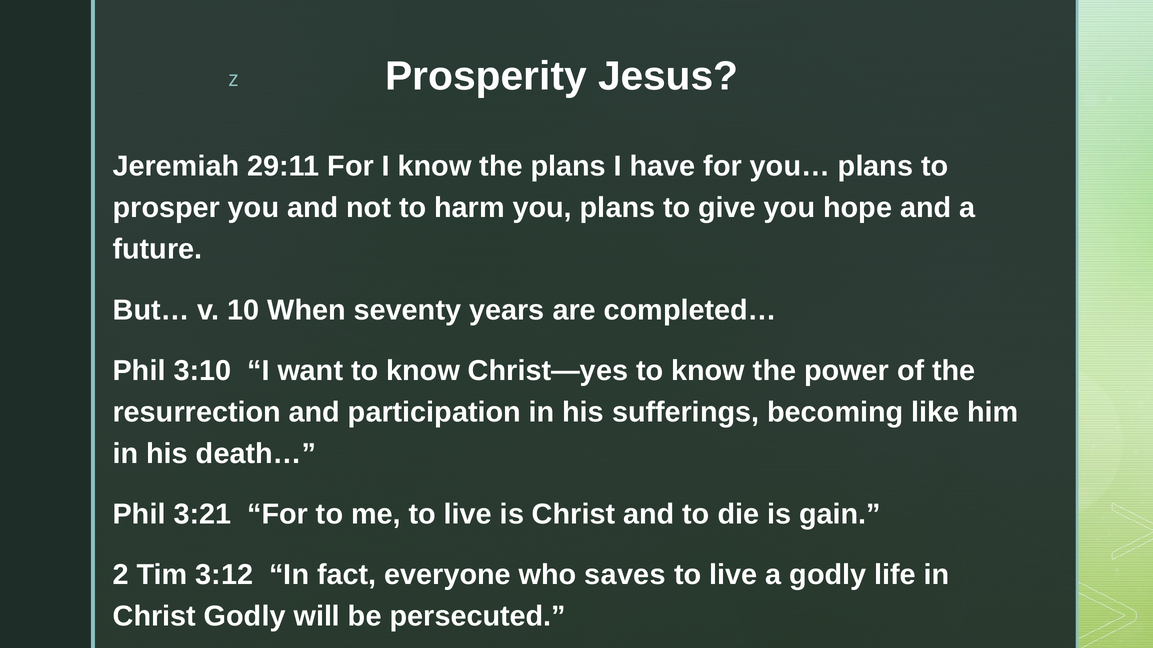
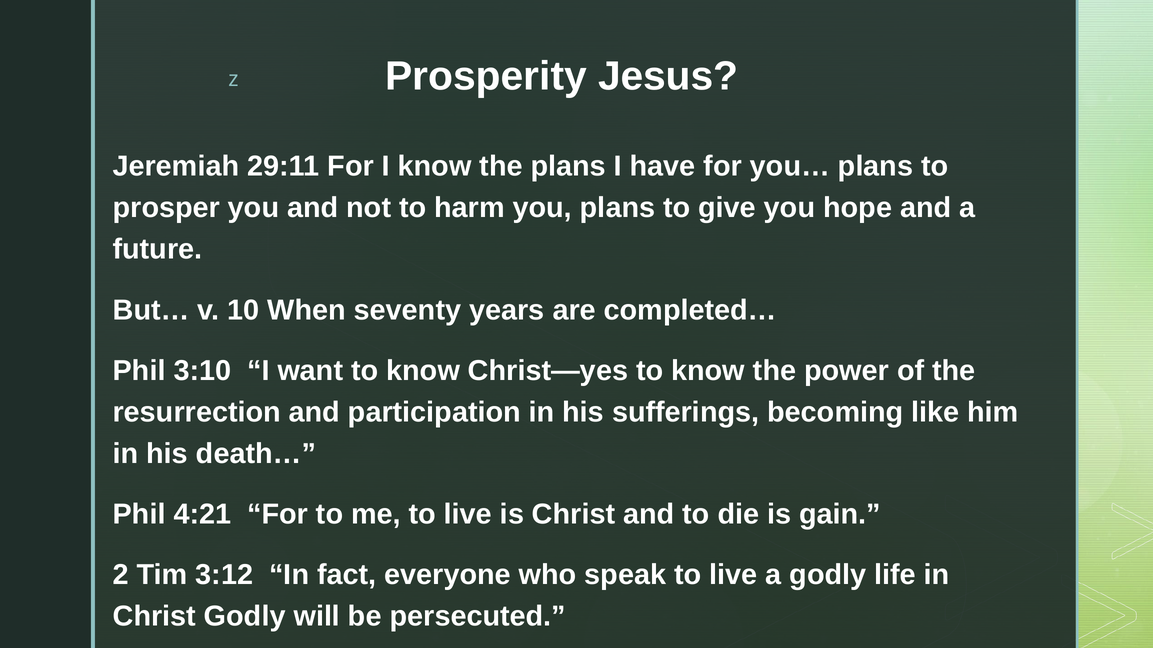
3:21: 3:21 -> 4:21
saves: saves -> speak
